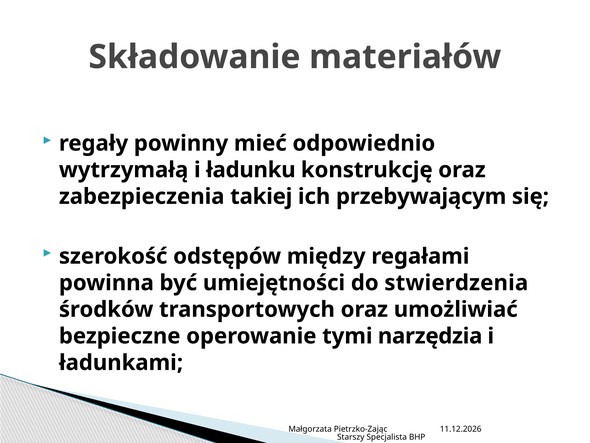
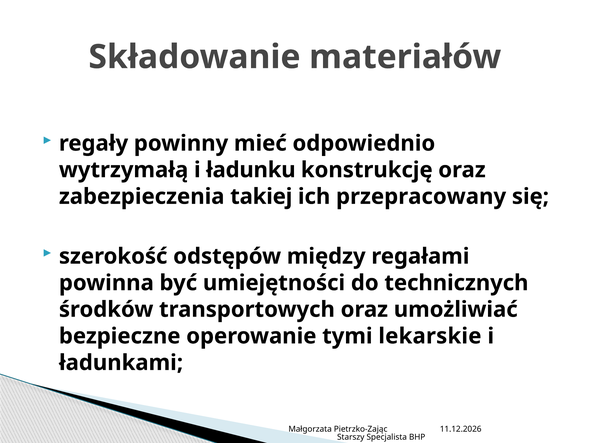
przebywającym: przebywającym -> przepracowany
stwierdzenia: stwierdzenia -> technicznych
narzędzia: narzędzia -> lekarskie
